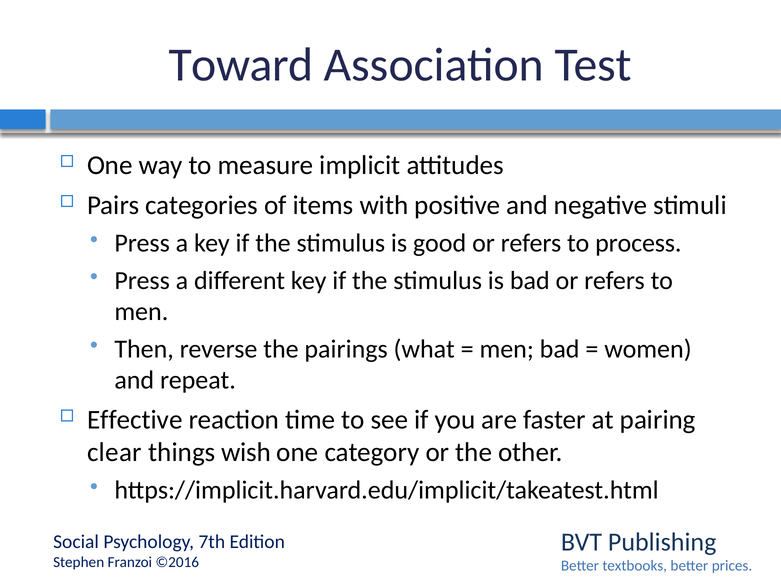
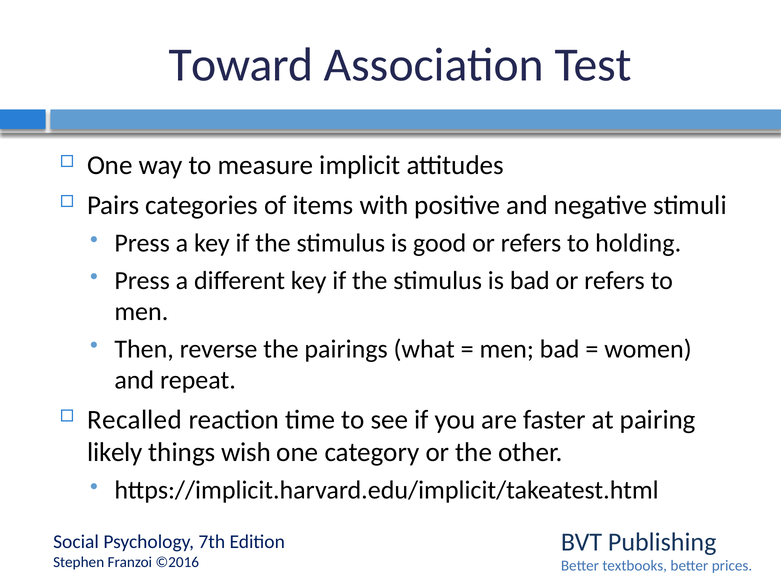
process: process -> holding
Effective: Effective -> Recalled
clear: clear -> likely
